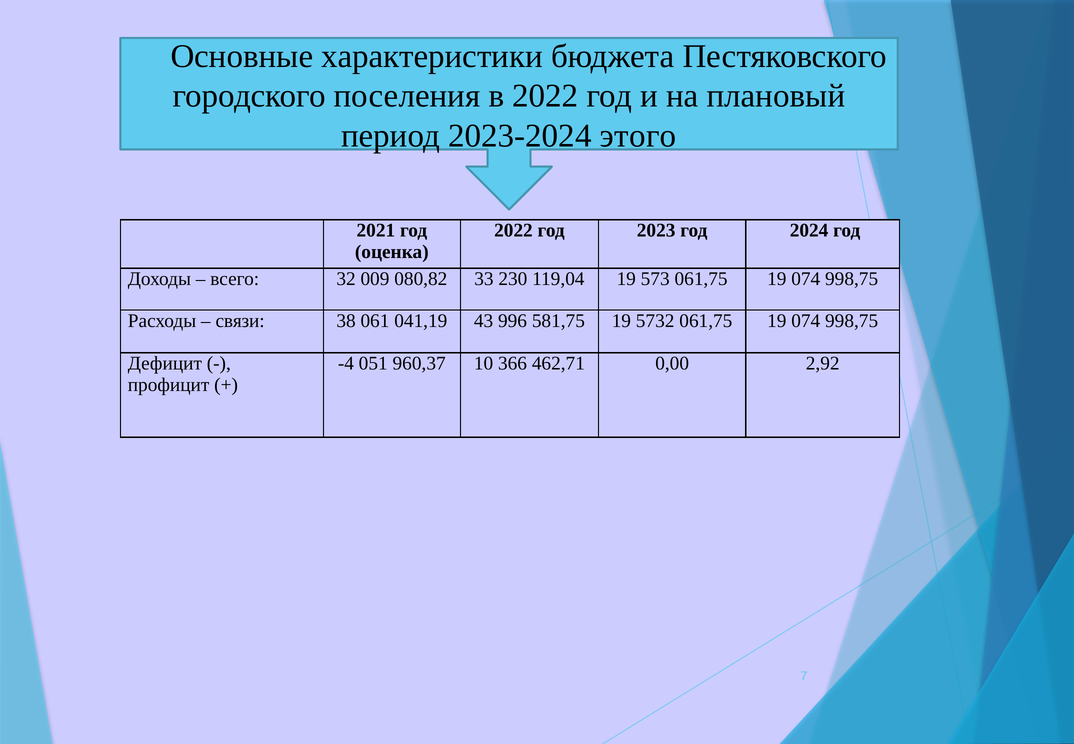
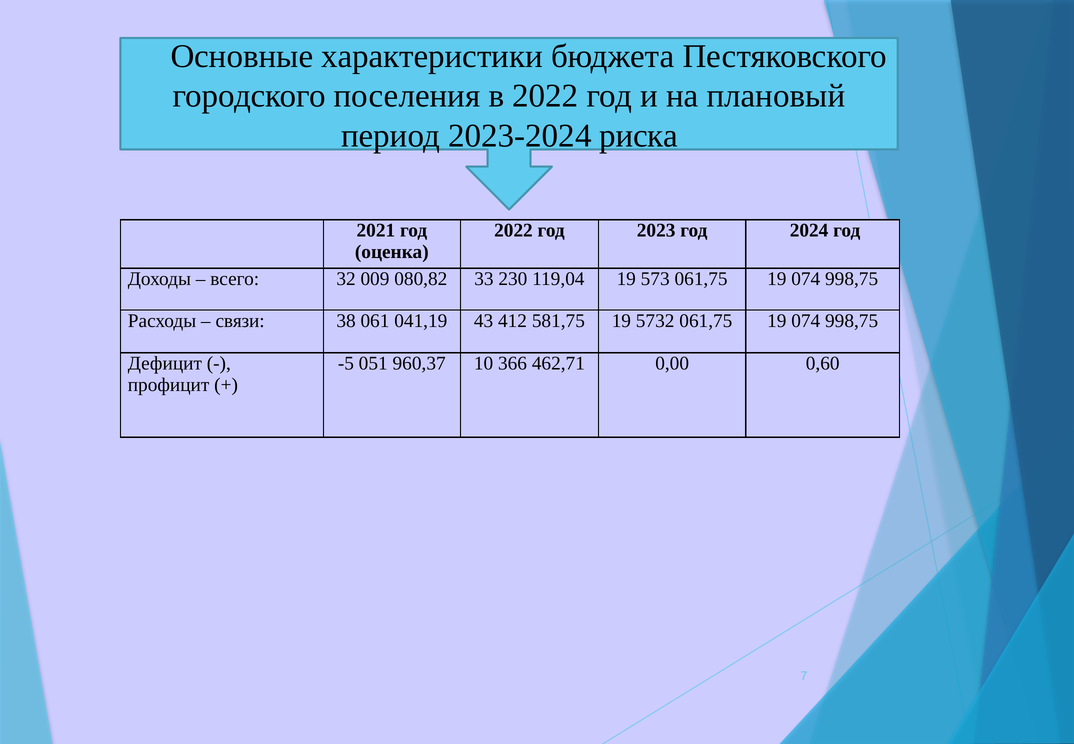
этого: этого -> риска
996: 996 -> 412
-4: -4 -> -5
2,92: 2,92 -> 0,60
